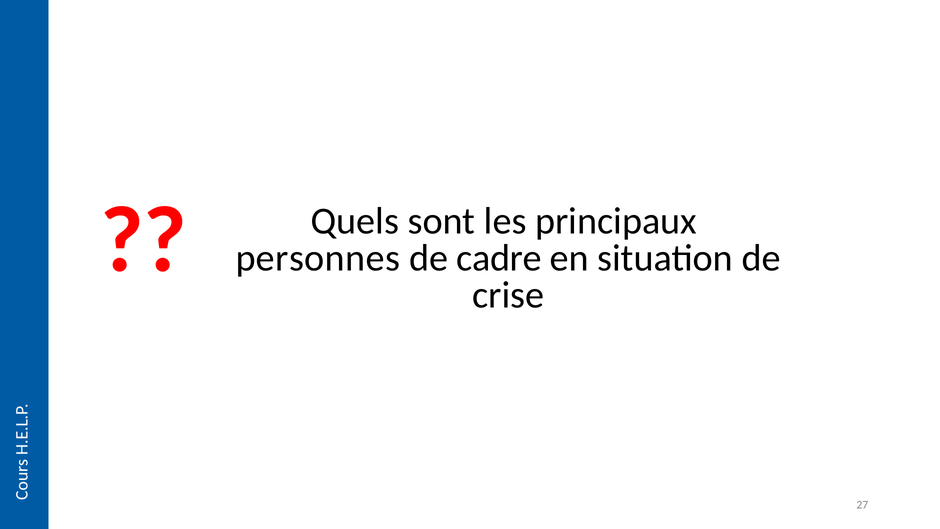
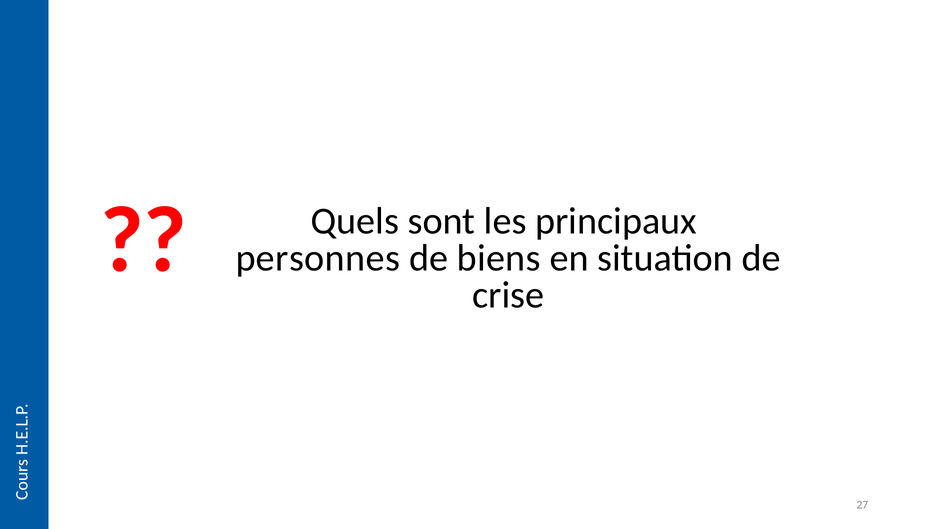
cadre: cadre -> biens
